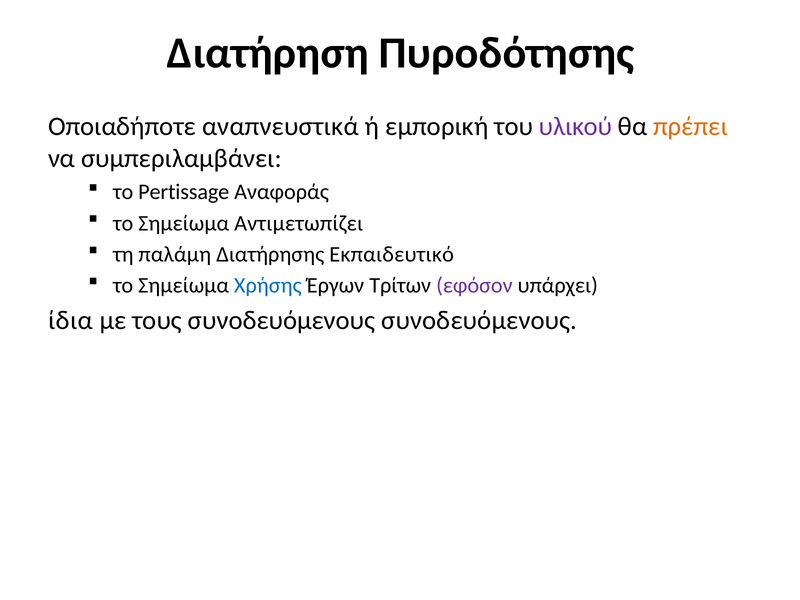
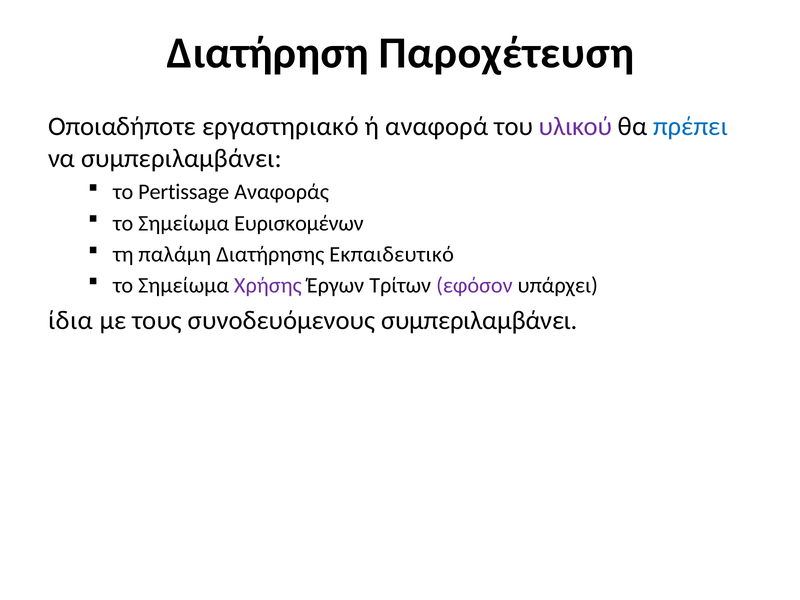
Πυροδότησης: Πυροδότησης -> Παροχέτευση
αναπνευστικά: αναπνευστικά -> εργαστηριακό
εμπορική: εμπορική -> αναφορά
πρέπει colour: orange -> blue
Αντιμετωπίζει: Αντιμετωπίζει -> Ευρισκομένων
Χρήσης colour: blue -> purple
συνοδευόμενους συνοδευόμενους: συνοδευόμενους -> συμπεριλαμβάνει
